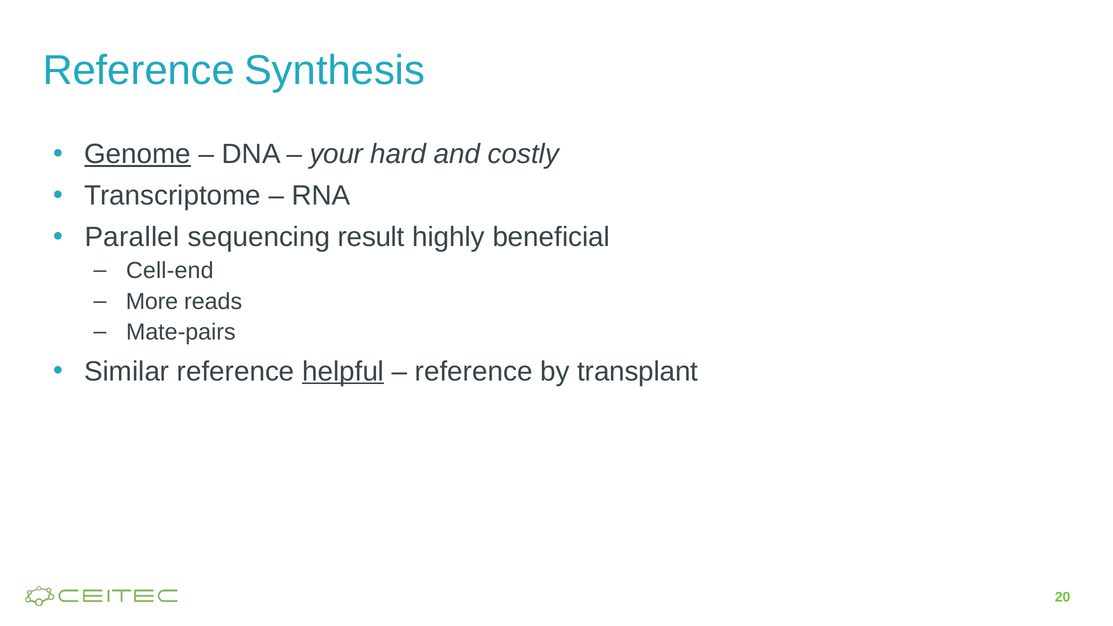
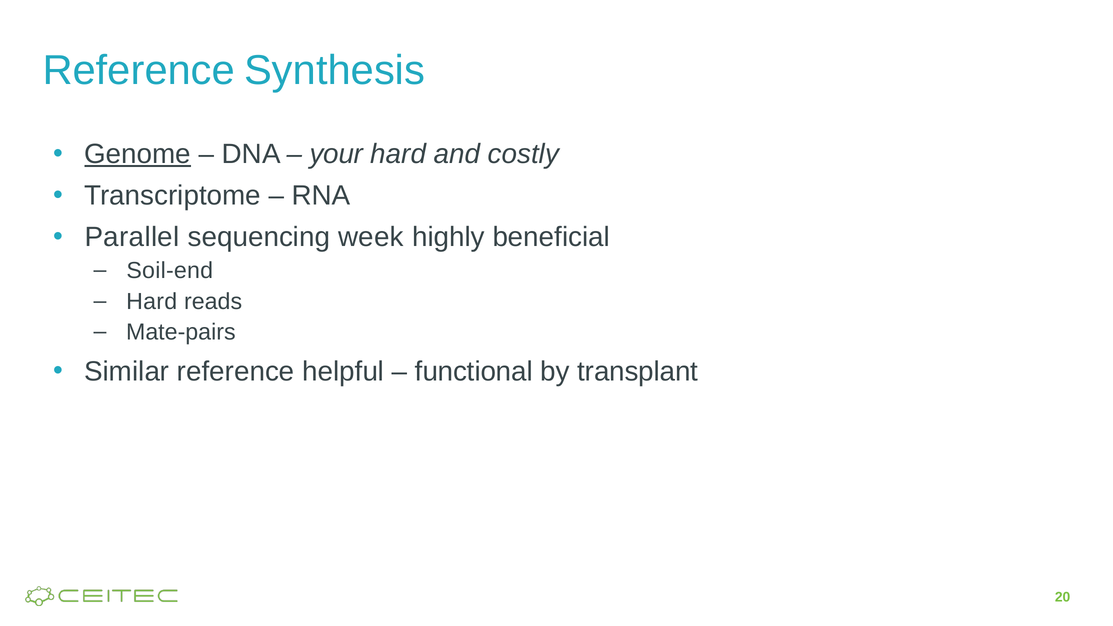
result: result -> week
Cell-end: Cell-end -> Soil-end
More at (152, 301): More -> Hard
helpful underline: present -> none
reference at (474, 371): reference -> functional
